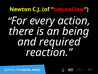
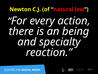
required: required -> specialty
